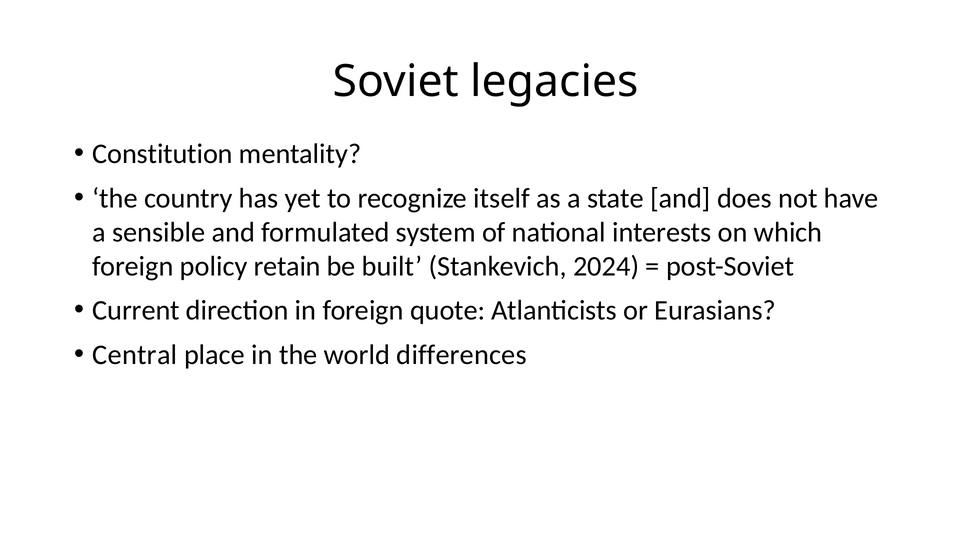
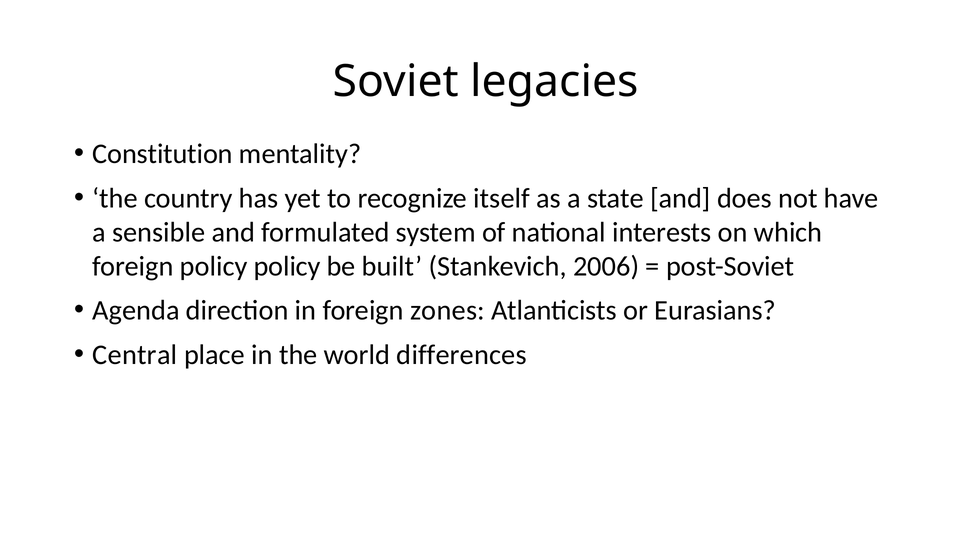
policy retain: retain -> policy
2024: 2024 -> 2006
Current: Current -> Agenda
quote: quote -> zones
